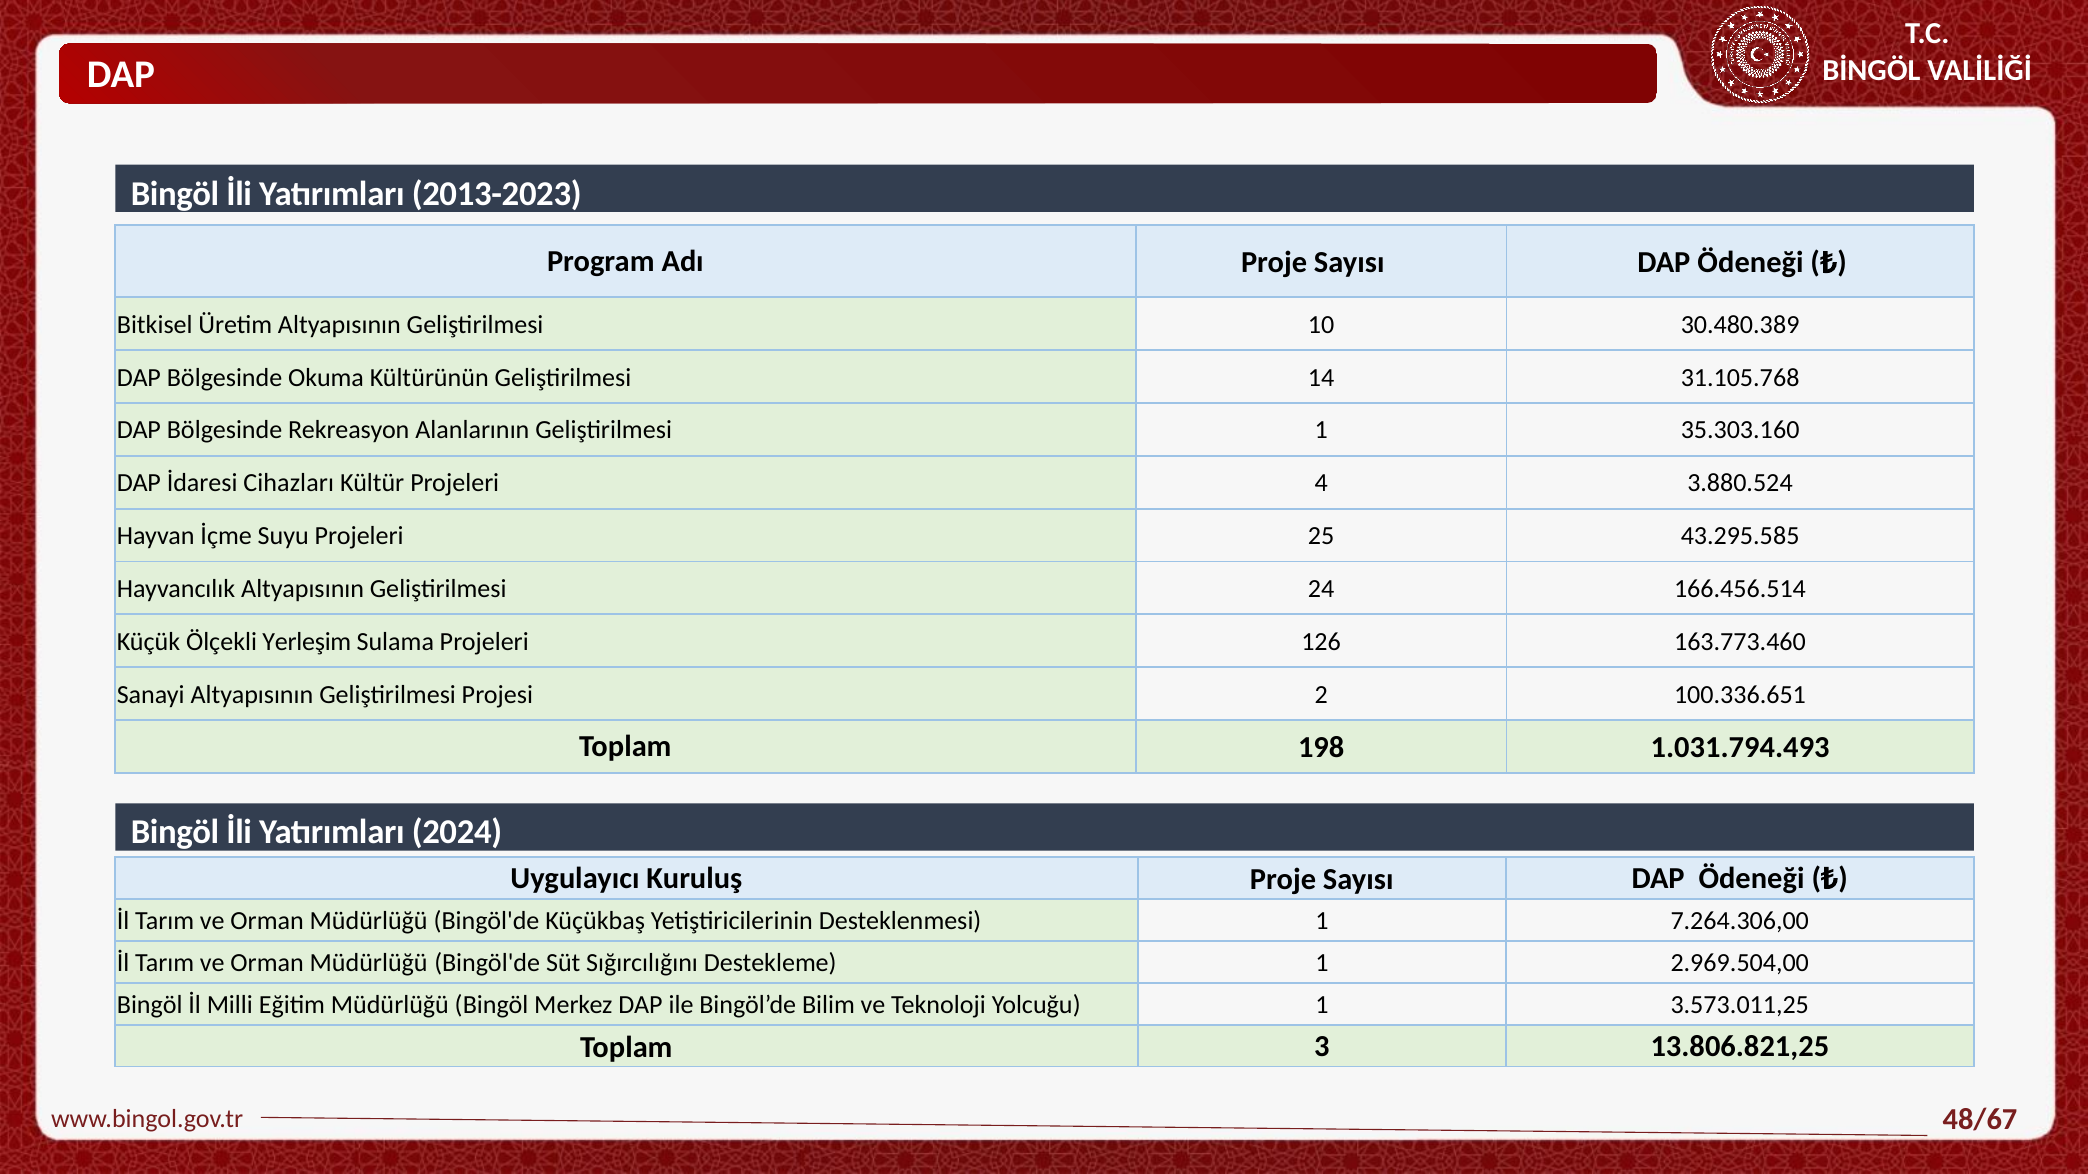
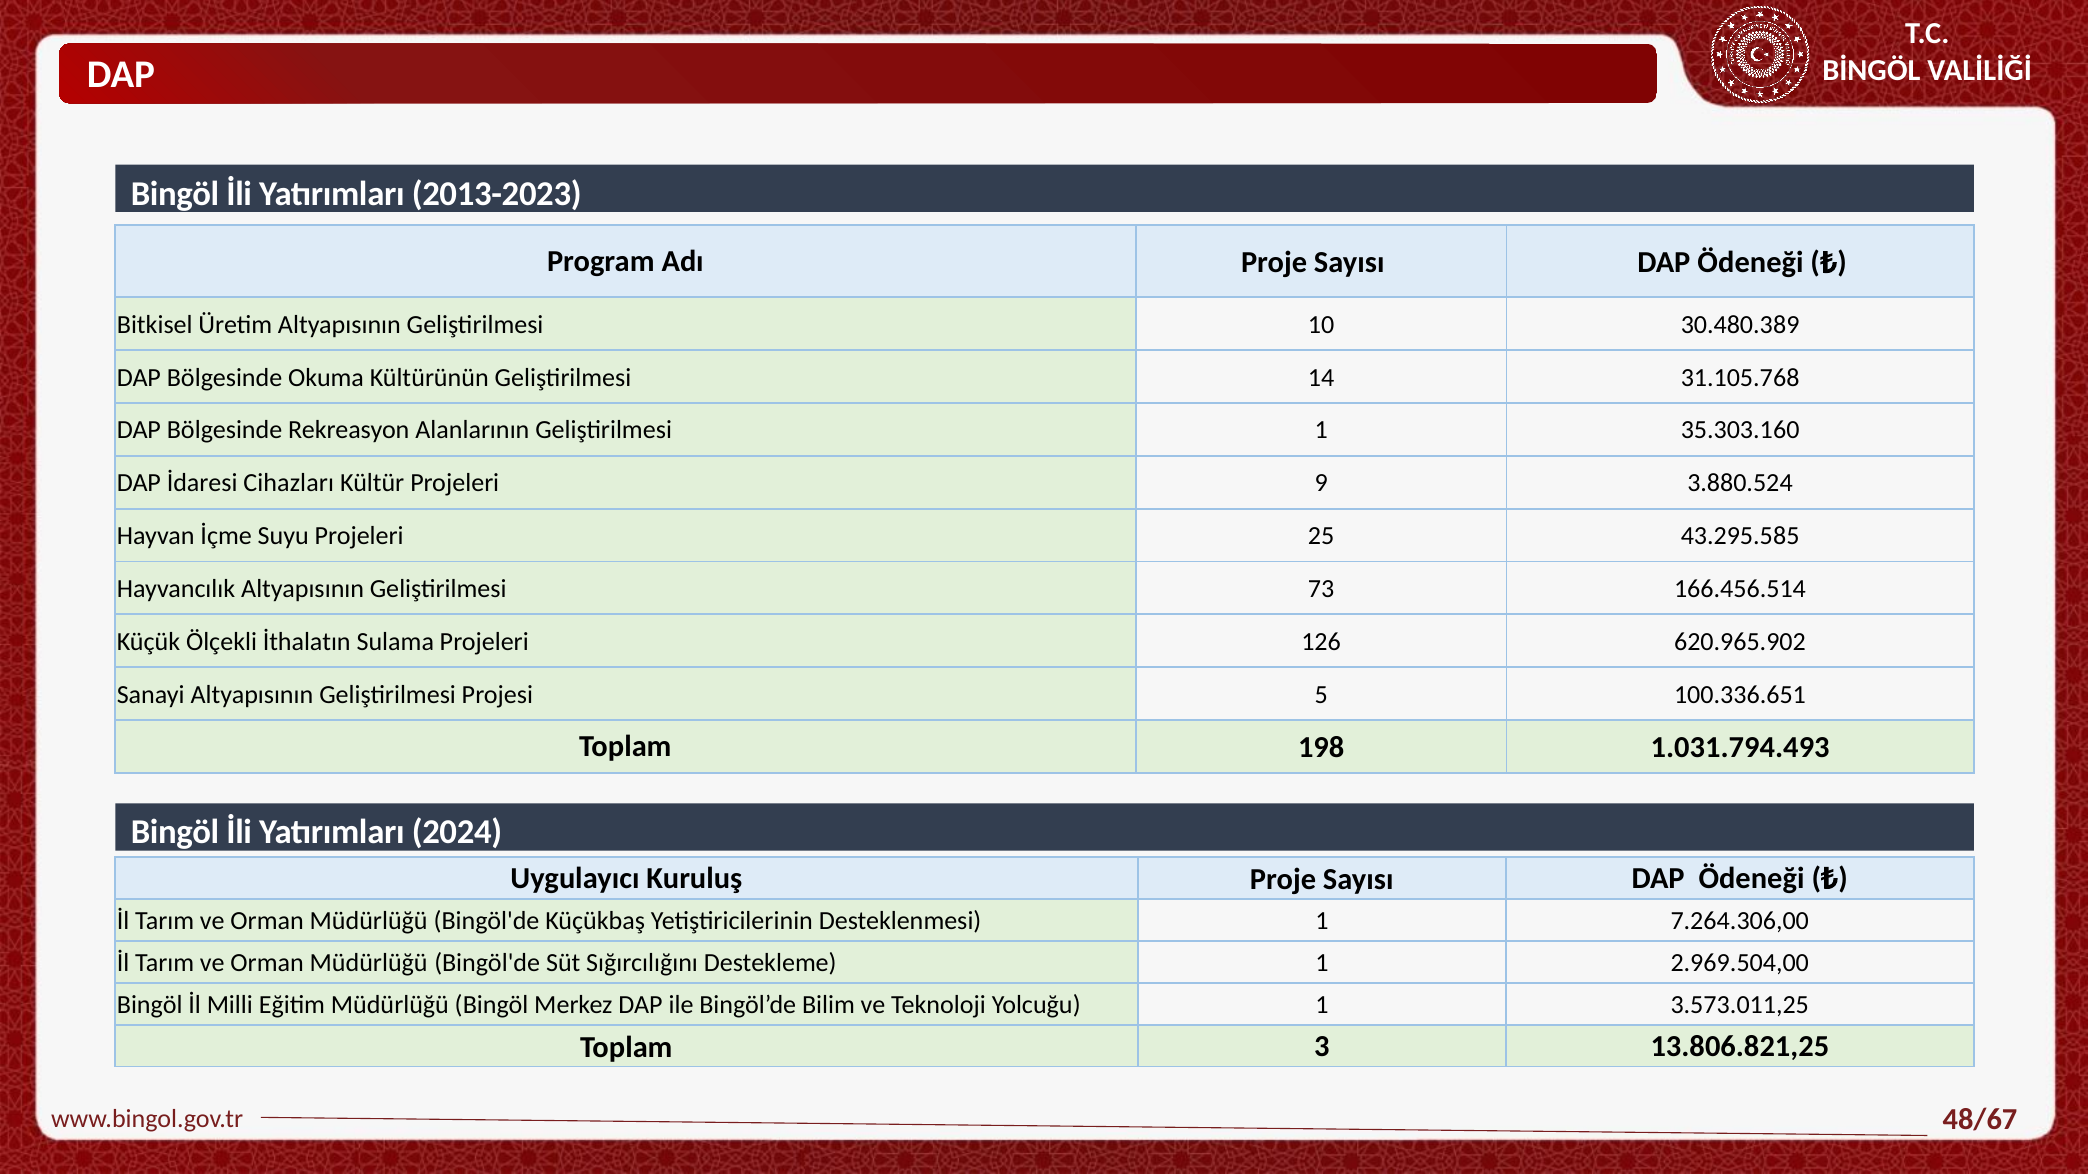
4: 4 -> 9
24: 24 -> 73
Yerleşim: Yerleşim -> İthalatın
163.773.460: 163.773.460 -> 620.965.902
2: 2 -> 5
